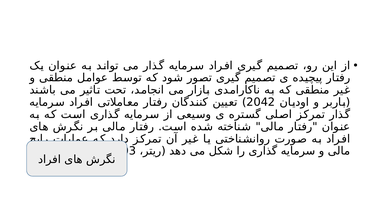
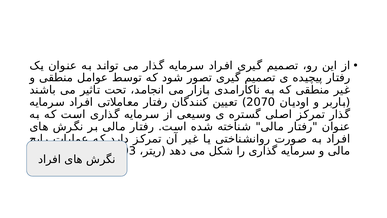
2042: 2042 -> 2070
